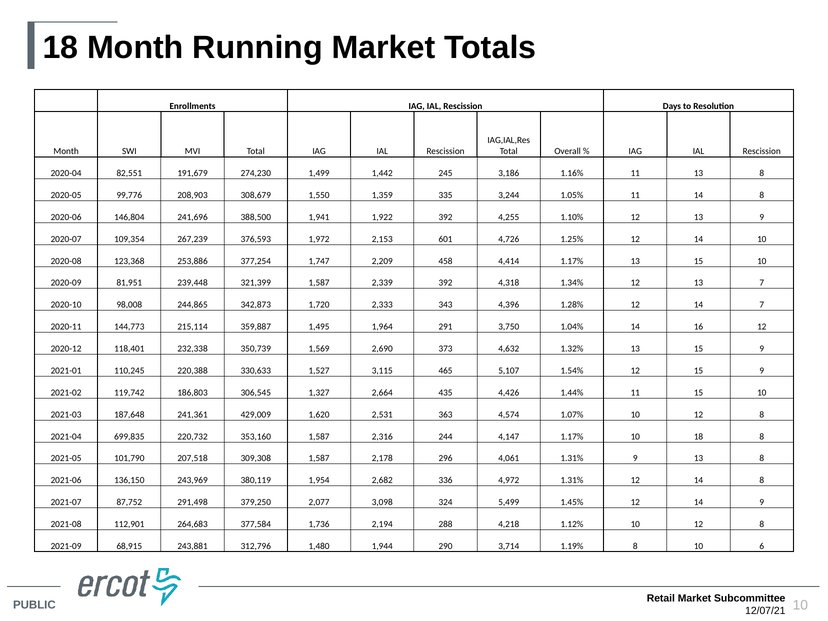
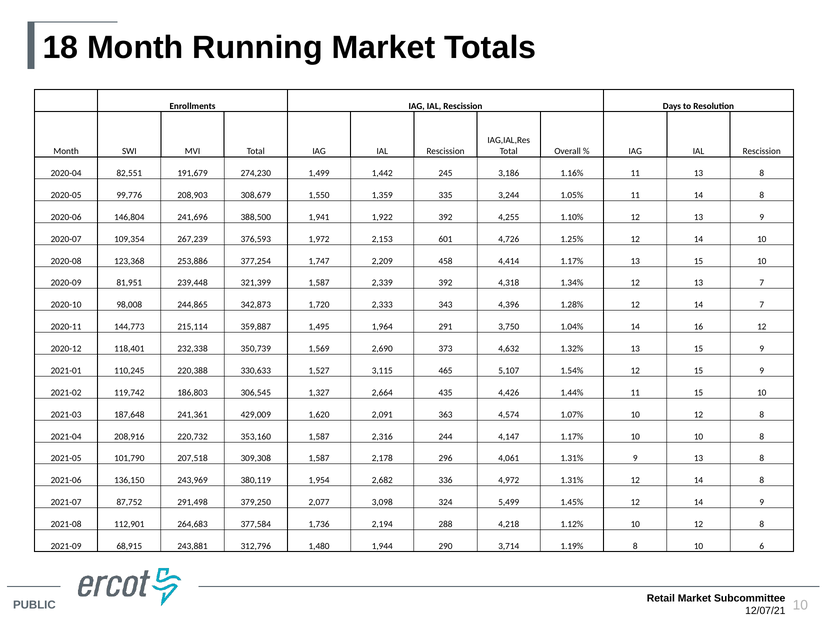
2,531: 2,531 -> 2,091
699,835: 699,835 -> 208,916
10 18: 18 -> 10
